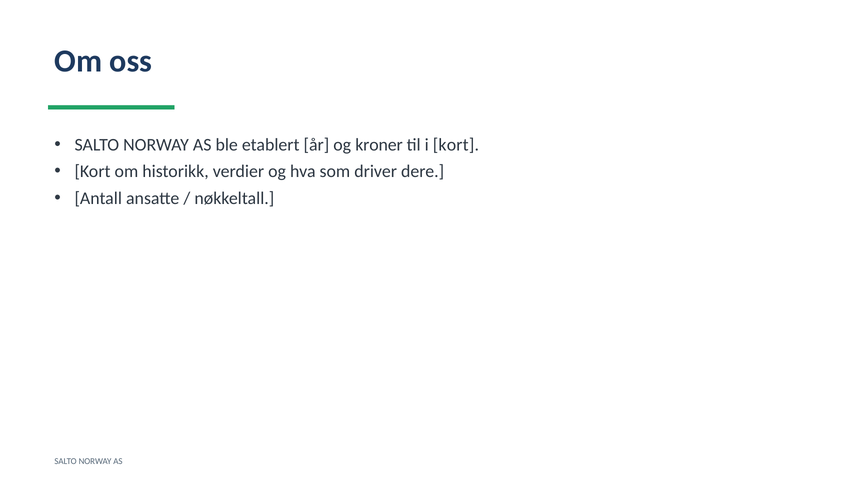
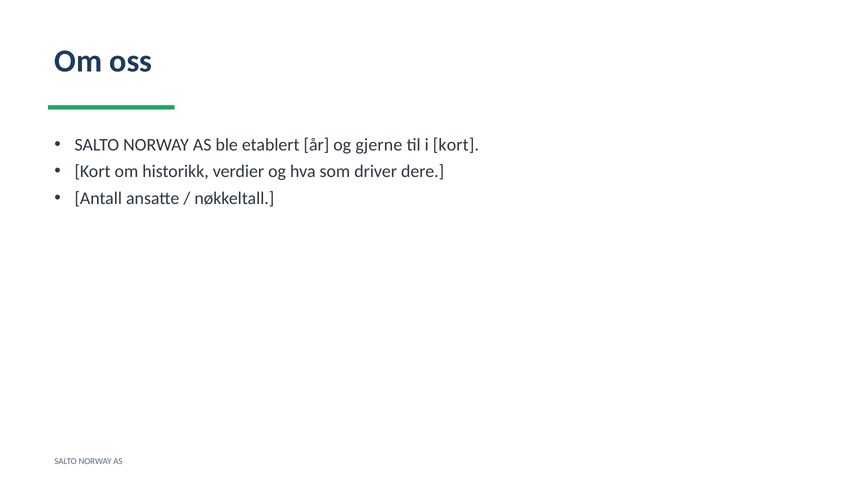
kroner: kroner -> gjerne
